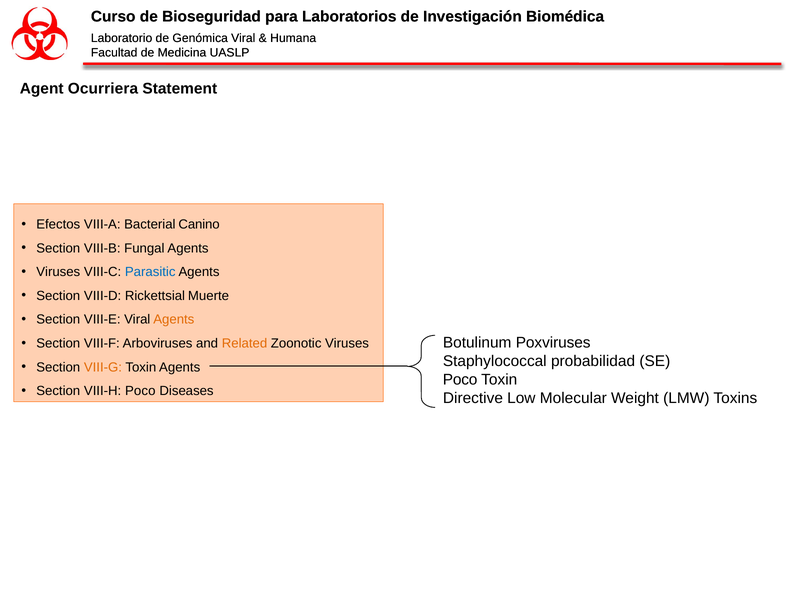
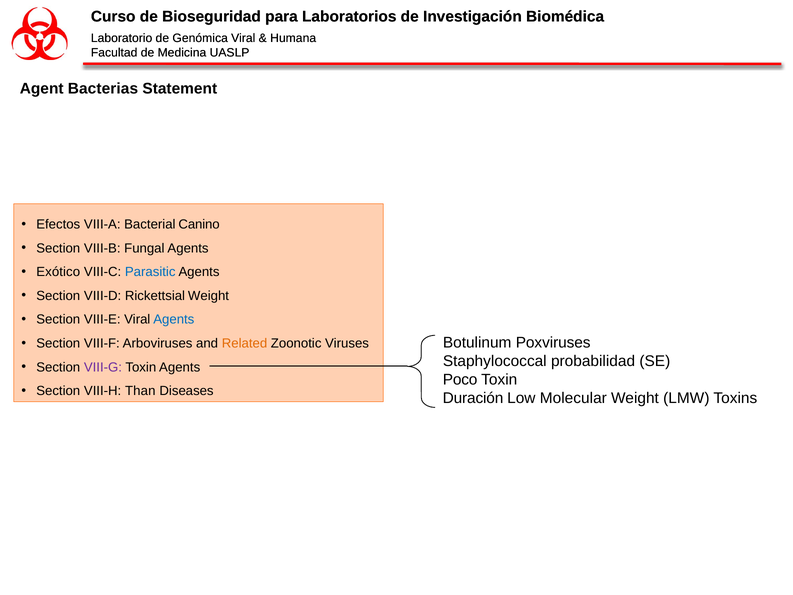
Ocurriera: Ocurriera -> Bacterias
Viruses at (58, 272): Viruses -> Exótico
Rickettsial Muerte: Muerte -> Weight
Agents at (174, 319) colour: orange -> blue
VIII-G colour: orange -> purple
VIII-H Poco: Poco -> Than
Directive: Directive -> Duración
